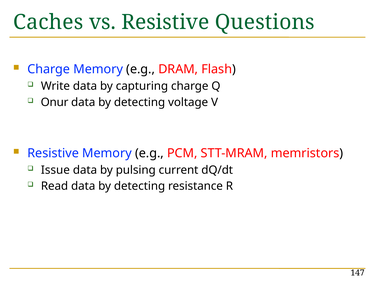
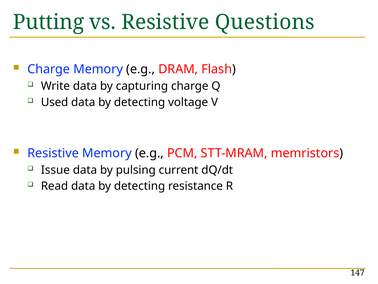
Caches: Caches -> Putting
Onur: Onur -> Used
